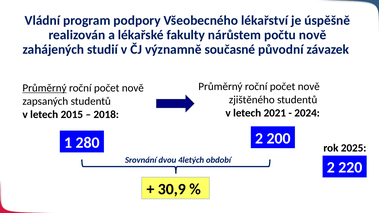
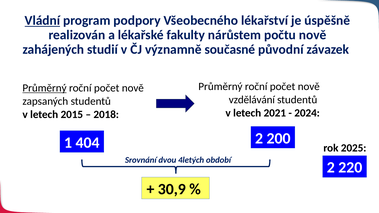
Vládní underline: none -> present
zjištěného: zjištěného -> vzdělávání
280: 280 -> 404
